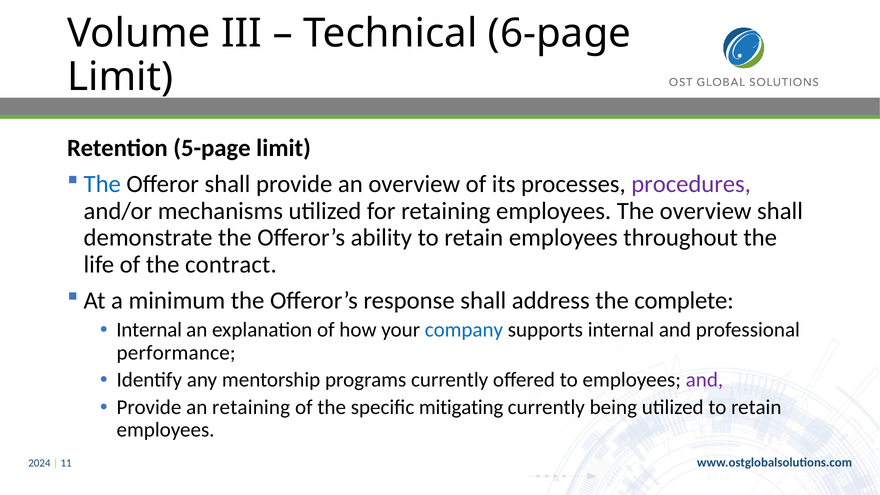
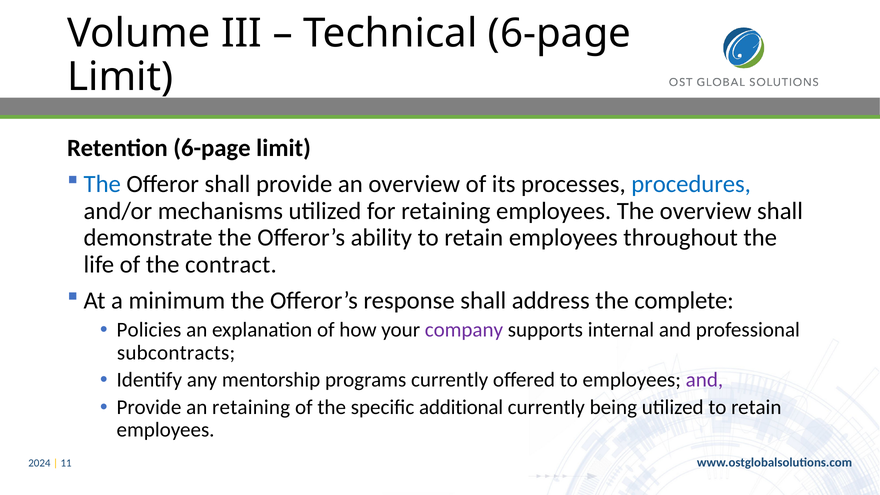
Retention 5-page: 5-page -> 6-page
procedures colour: purple -> blue
Internal at (149, 330): Internal -> Policies
company colour: blue -> purple
performance: performance -> subcontracts
mitigating: mitigating -> additional
